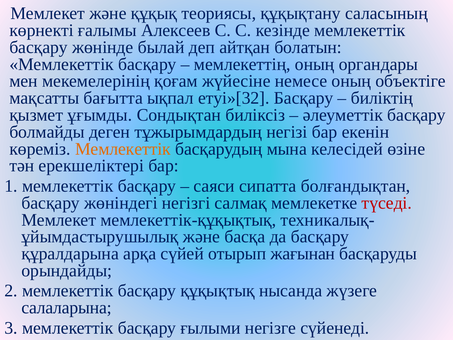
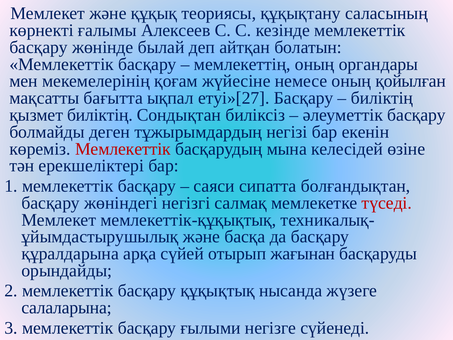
объектіге: объектіге -> қойылған
етуі»[32: етуі»[32 -> етуі»[27
қызмет ұғымды: ұғымды -> биліктің
Мемлекеттік at (123, 149) colour: orange -> red
